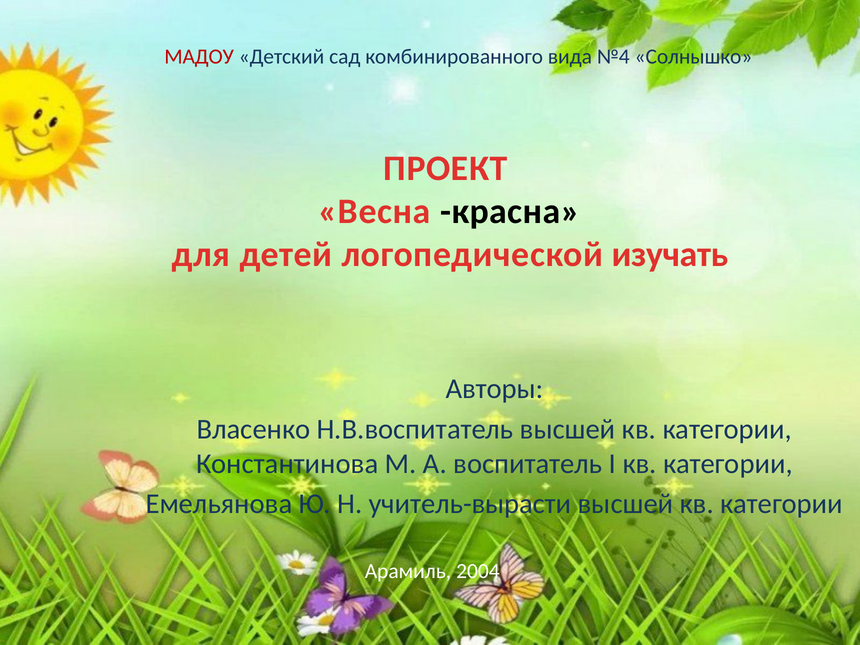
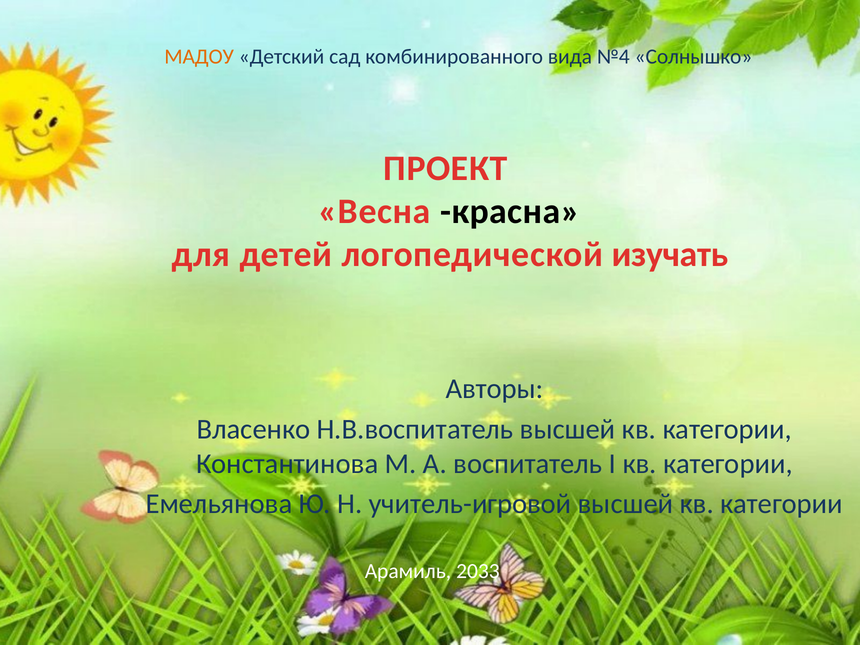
МАДОУ colour: red -> orange
учитель-вырасти: учитель-вырасти -> учитель-игровой
2004: 2004 -> 2033
